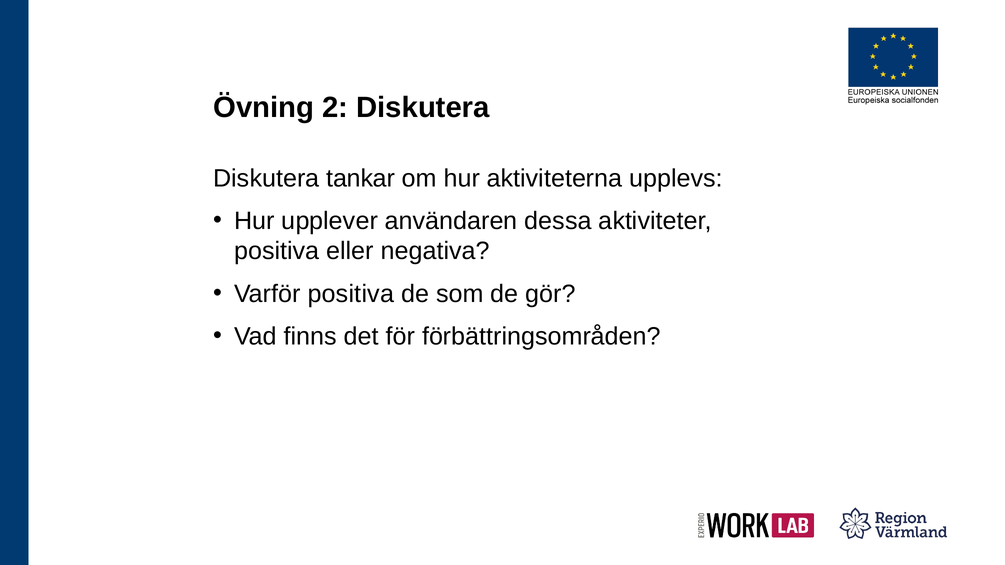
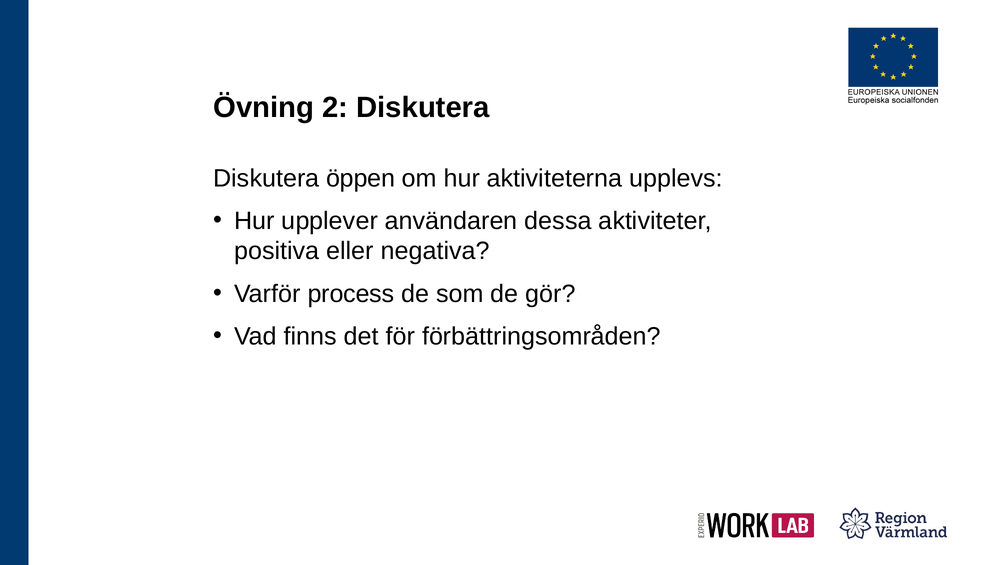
tankar: tankar -> öppen
Varför positiva: positiva -> process
